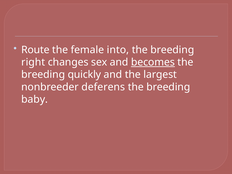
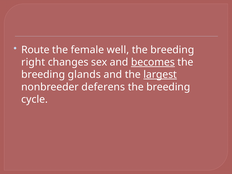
into: into -> well
quickly: quickly -> glands
largest underline: none -> present
baby: baby -> cycle
